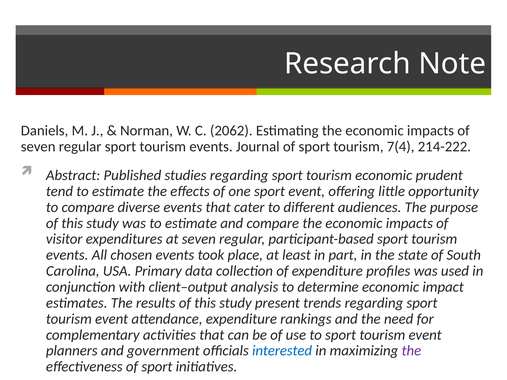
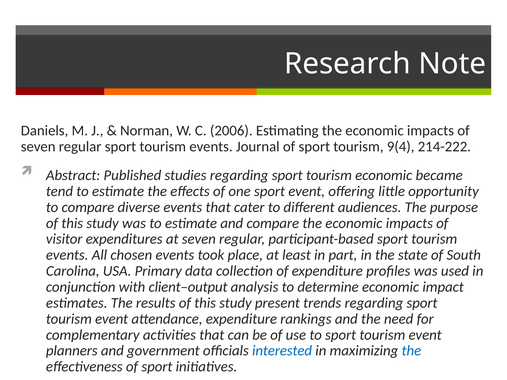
2062: 2062 -> 2006
7(4: 7(4 -> 9(4
prudent: prudent -> became
the at (411, 351) colour: purple -> blue
